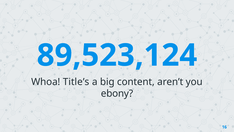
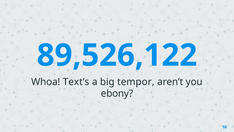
89,523,124: 89,523,124 -> 89,526,122
Title’s: Title’s -> Text’s
content: content -> tempor
